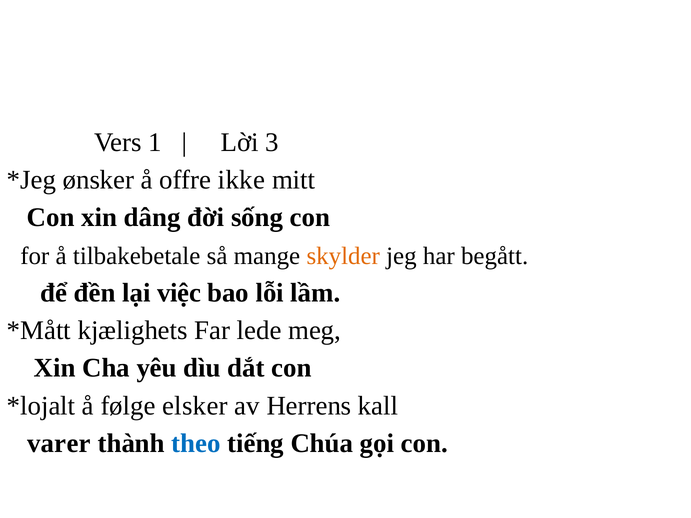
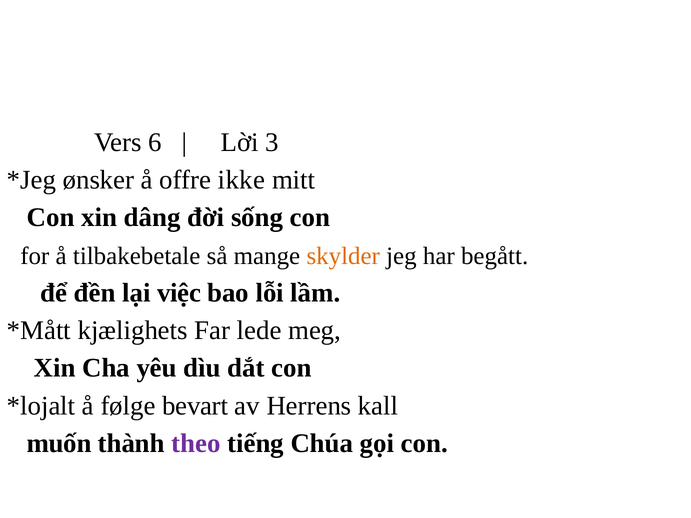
1: 1 -> 6
elsker: elsker -> bevart
varer: varer -> muốn
theo colour: blue -> purple
